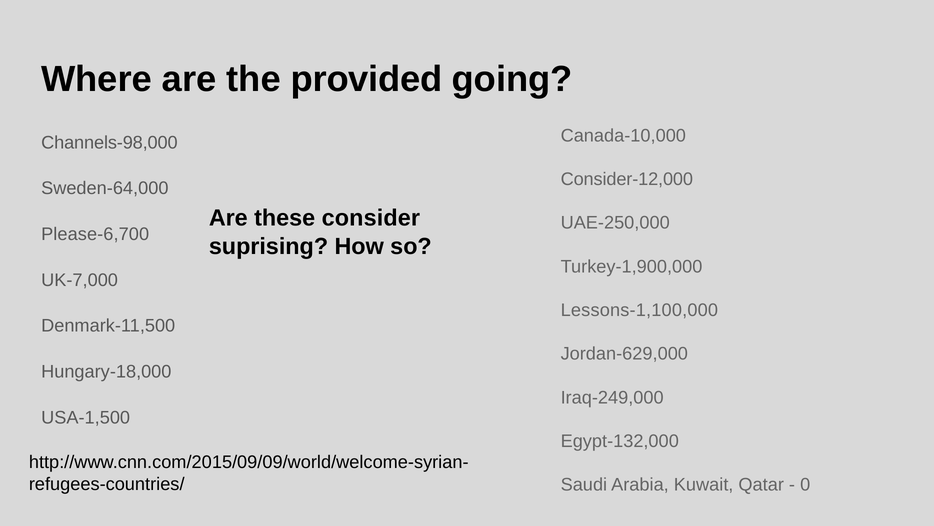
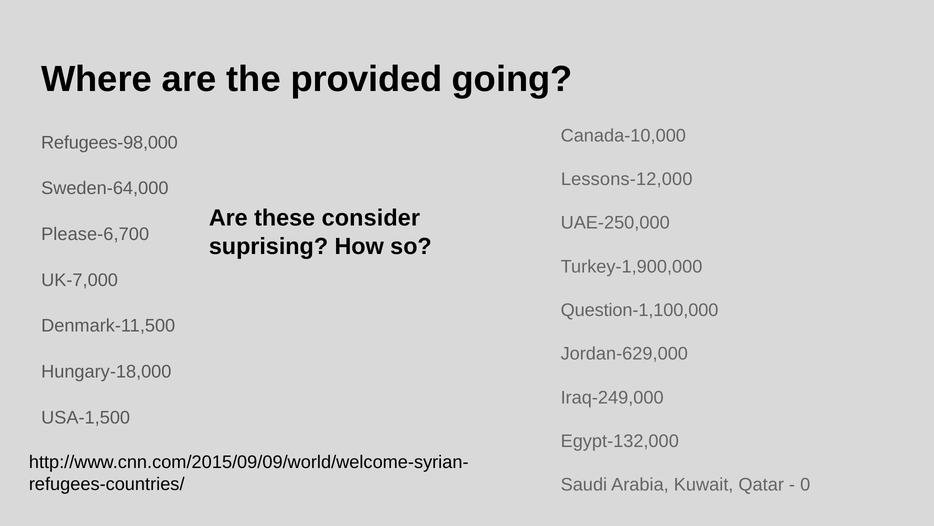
Channels-98,000: Channels-98,000 -> Refugees-98,000
Consider-12,000: Consider-12,000 -> Lessons-12,000
Lessons-1,100,000: Lessons-1,100,000 -> Question-1,100,000
